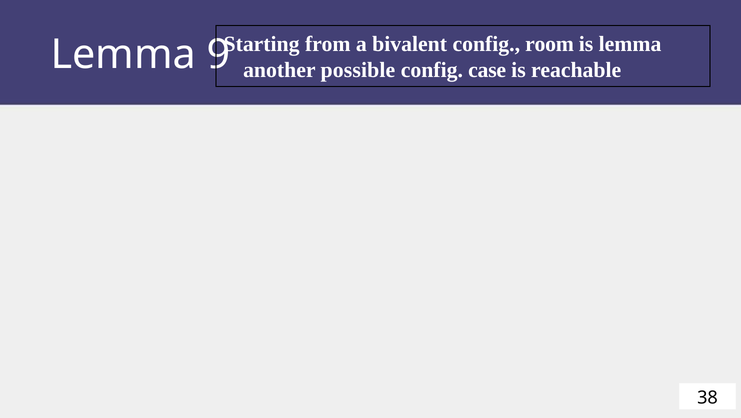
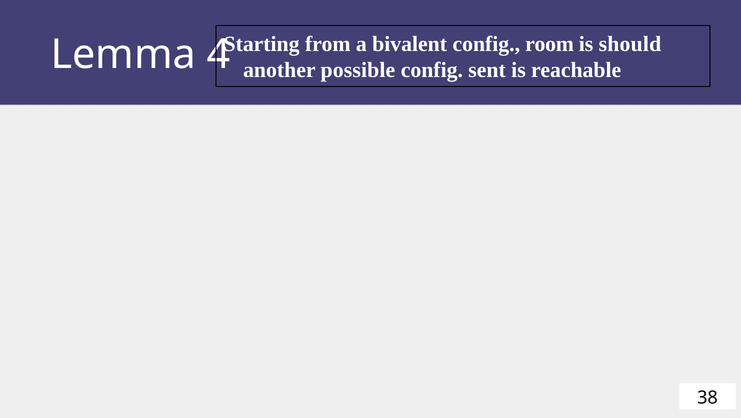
is lemma: lemma -> should
9: 9 -> 4
case: case -> sent
